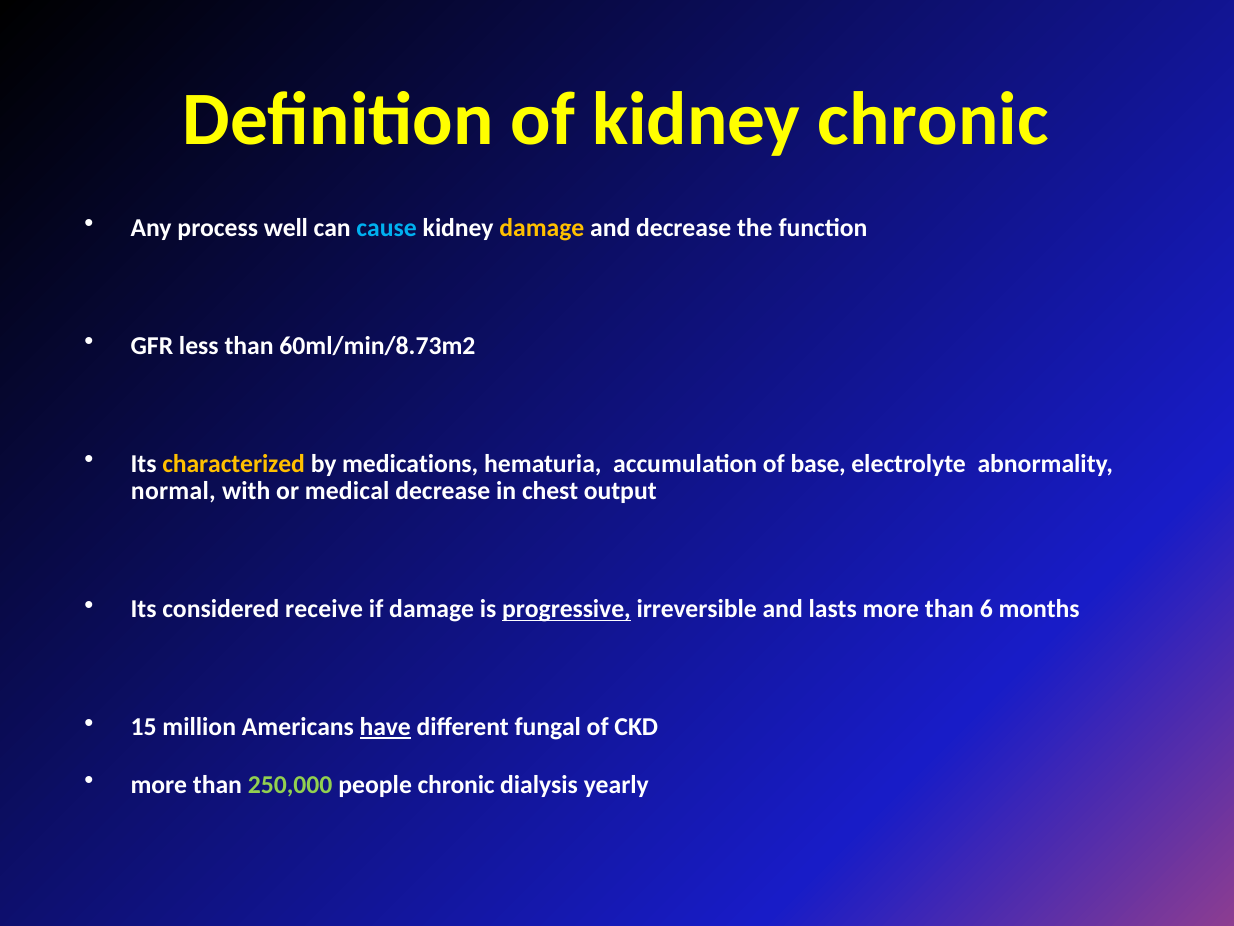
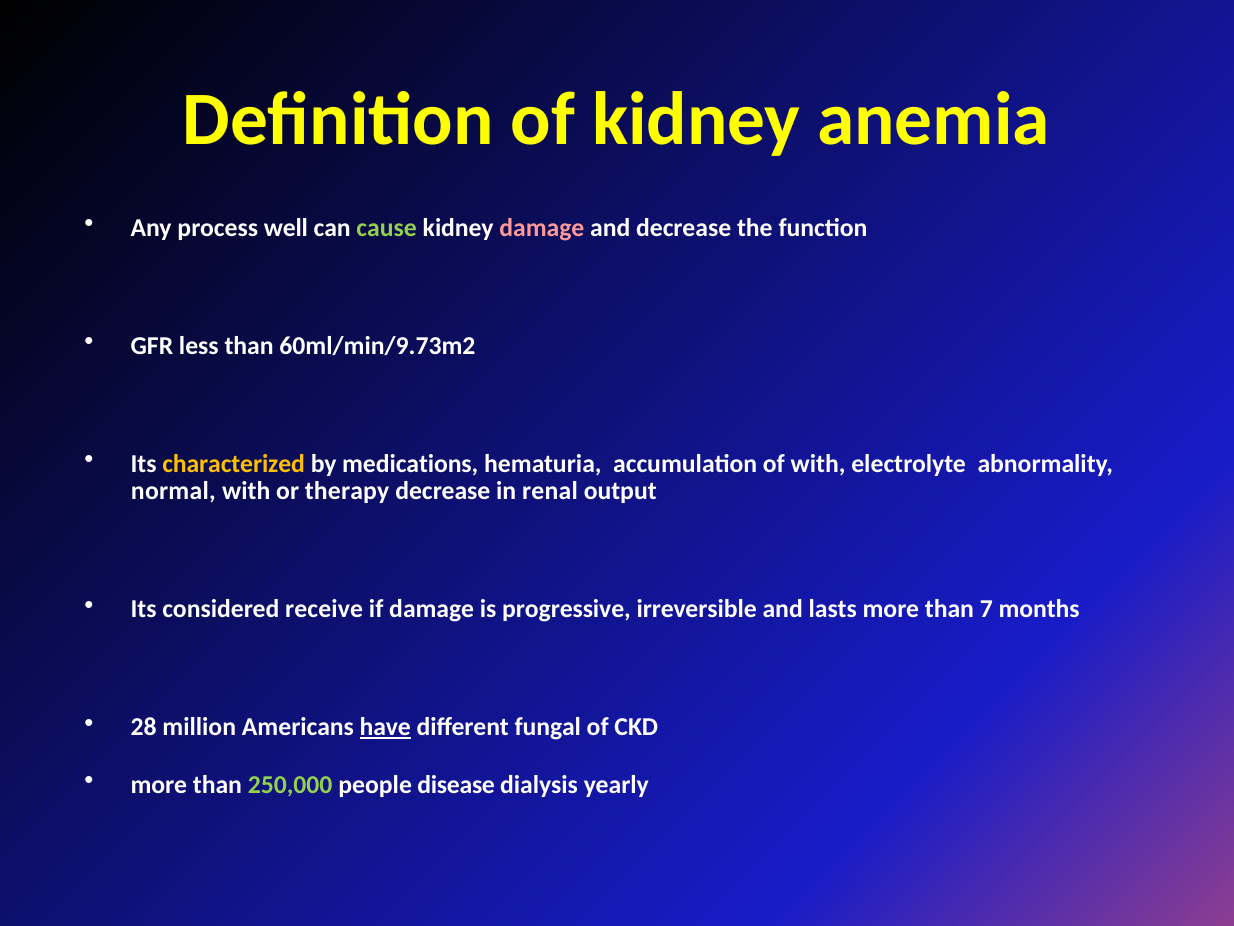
kidney chronic: chronic -> anemia
cause colour: light blue -> light green
damage at (542, 228) colour: yellow -> pink
60ml/min/8.73m2: 60ml/min/8.73m2 -> 60ml/min/9.73m2
of base: base -> with
medical: medical -> therapy
chest: chest -> renal
progressive underline: present -> none
6: 6 -> 7
15: 15 -> 28
people chronic: chronic -> disease
